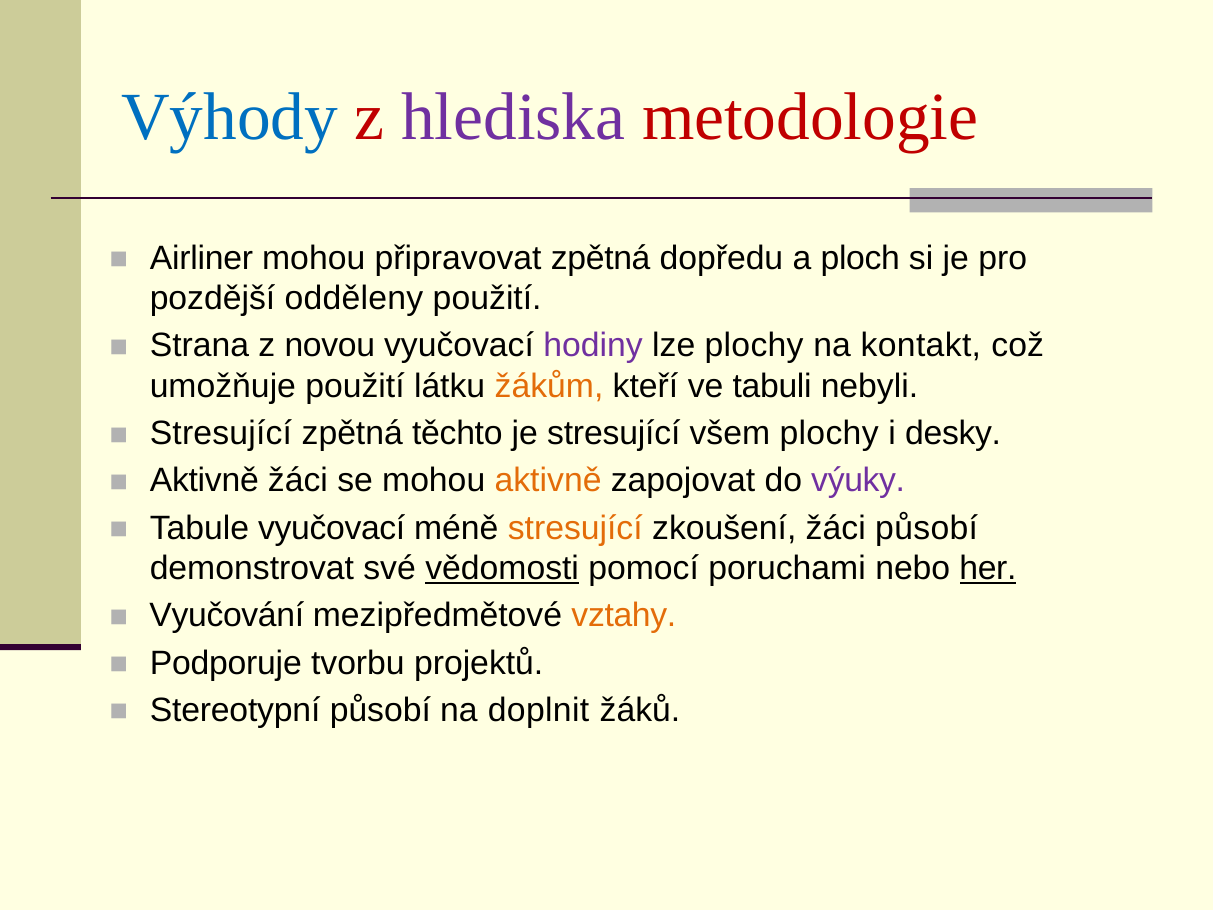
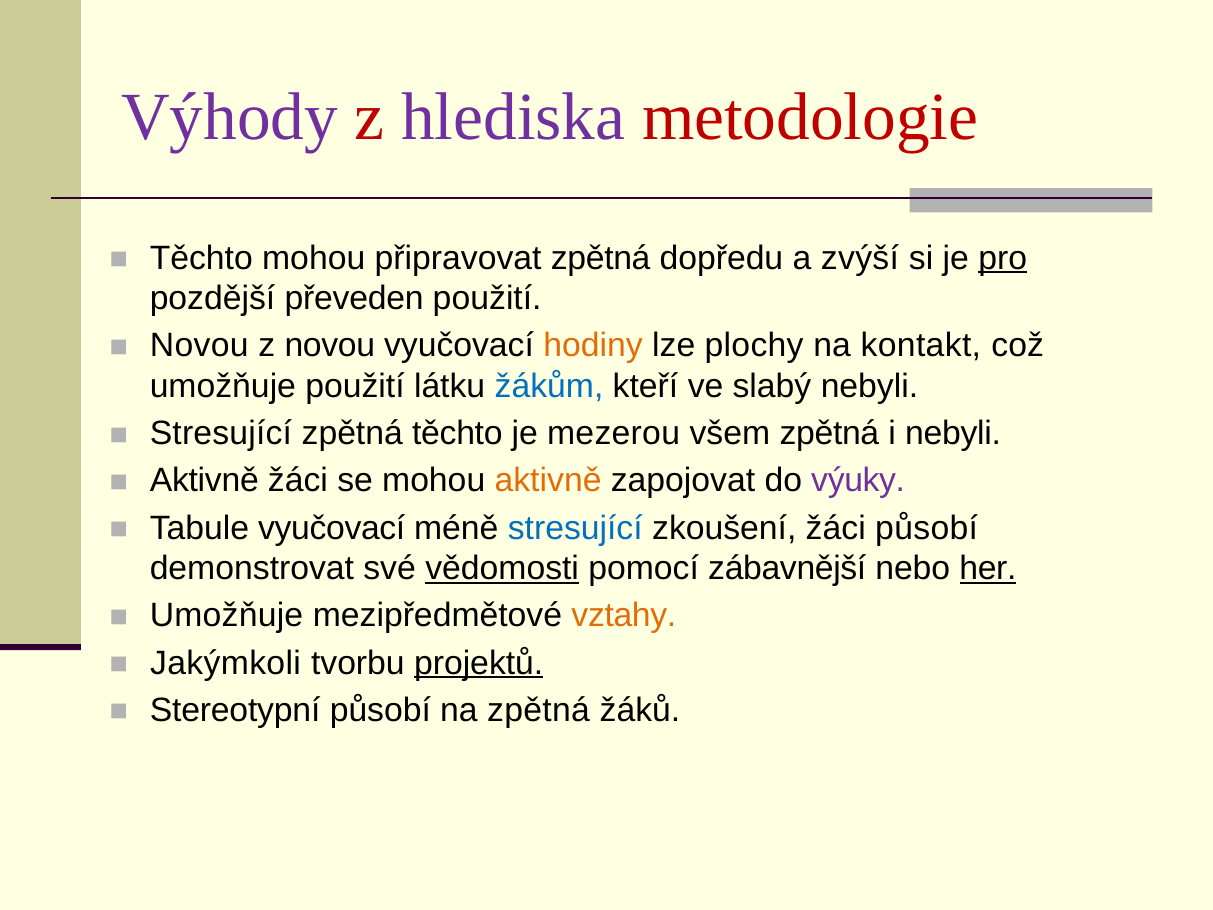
Výhody colour: blue -> purple
Airliner at (201, 258): Airliner -> Těchto
ploch: ploch -> zvýší
pro underline: none -> present
odděleny: odděleny -> převeden
Strana at (199, 346): Strana -> Novou
hodiny colour: purple -> orange
žákům colour: orange -> blue
tabuli: tabuli -> slabý
je stresující: stresující -> mezerou
všem plochy: plochy -> zpětná
i desky: desky -> nebyli
stresující at (575, 528) colour: orange -> blue
poruchami: poruchami -> zábavnější
Vyučování at (227, 616): Vyučování -> Umožňuje
Podporuje: Podporuje -> Jakýmkoli
projektů underline: none -> present
na doplnit: doplnit -> zpětná
